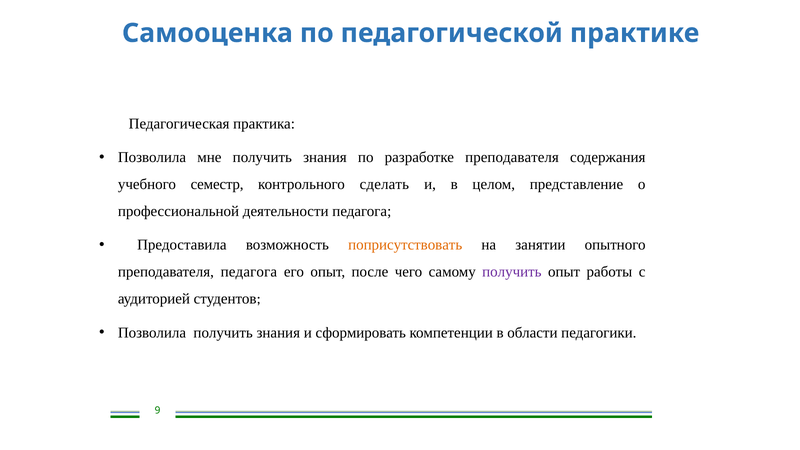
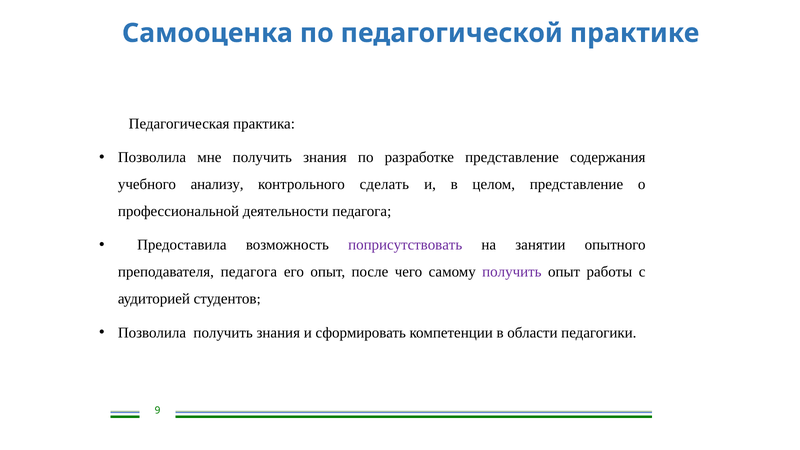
разработке преподавателя: преподавателя -> представление
семестр: семестр -> анализу
поприсутствовать colour: orange -> purple
